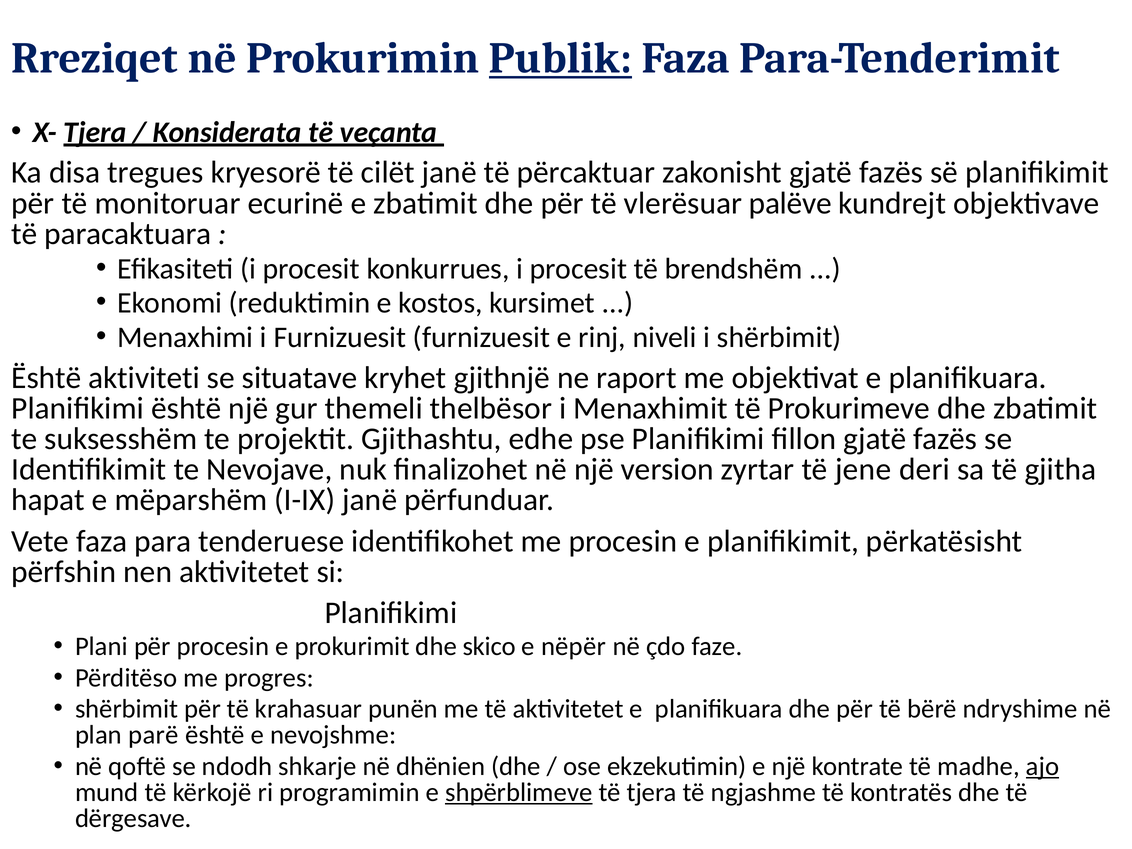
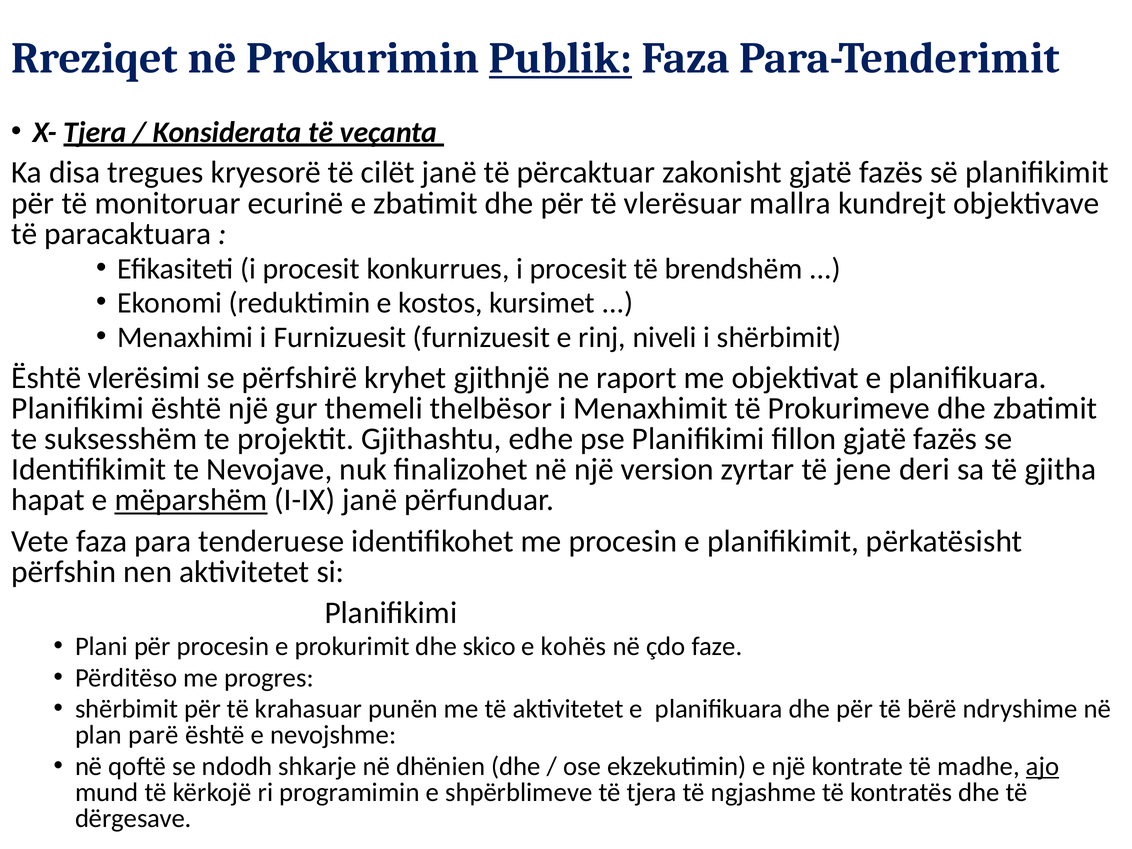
palëve: palëve -> mallra
aktiviteti: aktiviteti -> vlerësimi
situatave: situatave -> përfshirë
mëparshëm underline: none -> present
nëpër: nëpër -> kohës
shpërblimeve underline: present -> none
